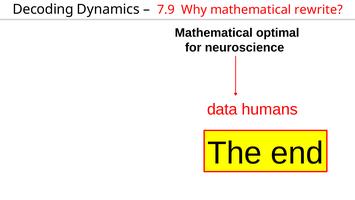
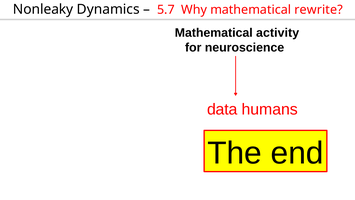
Decoding: Decoding -> Nonleaky
7.9: 7.9 -> 5.7
optimal: optimal -> activity
